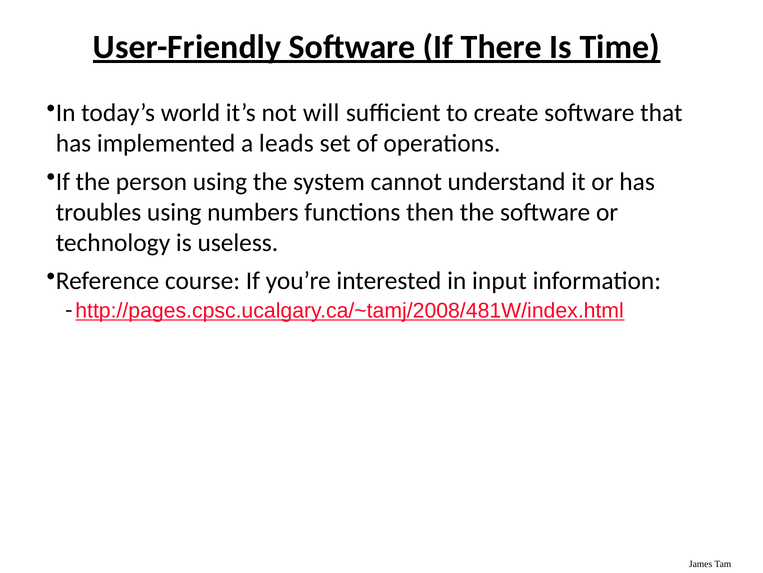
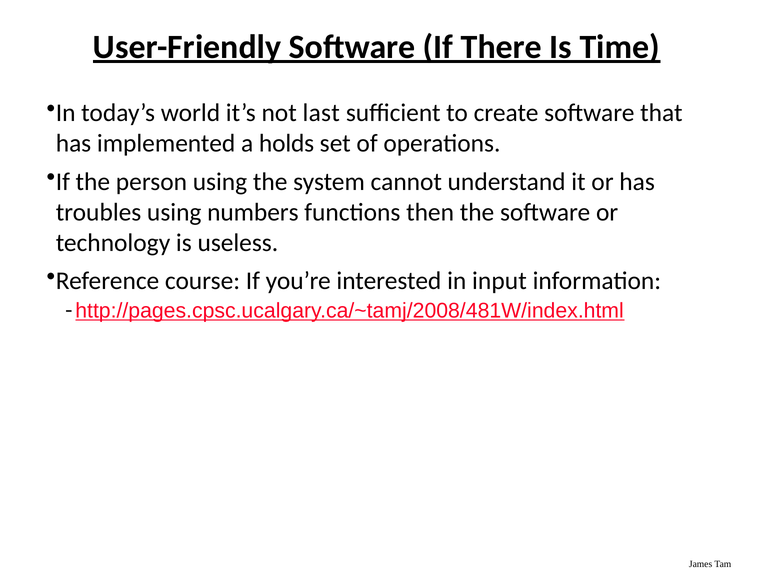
will: will -> last
leads: leads -> holds
